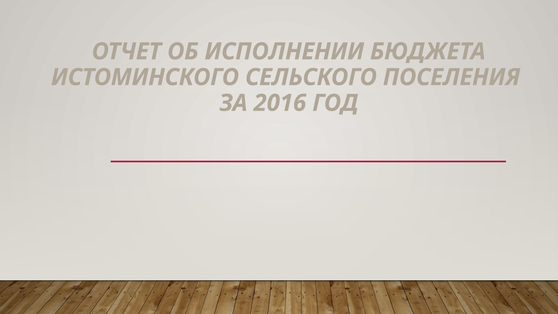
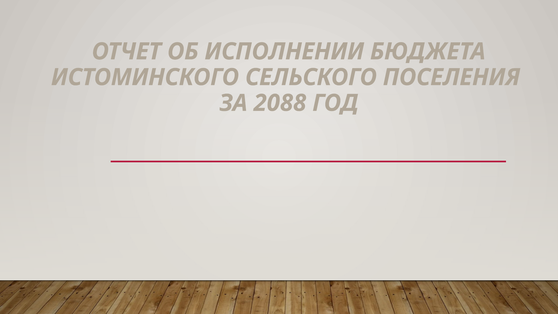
2016: 2016 -> 2088
